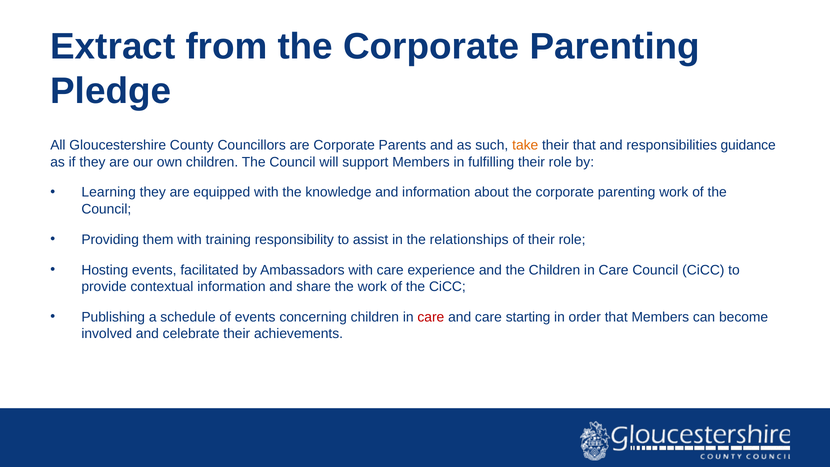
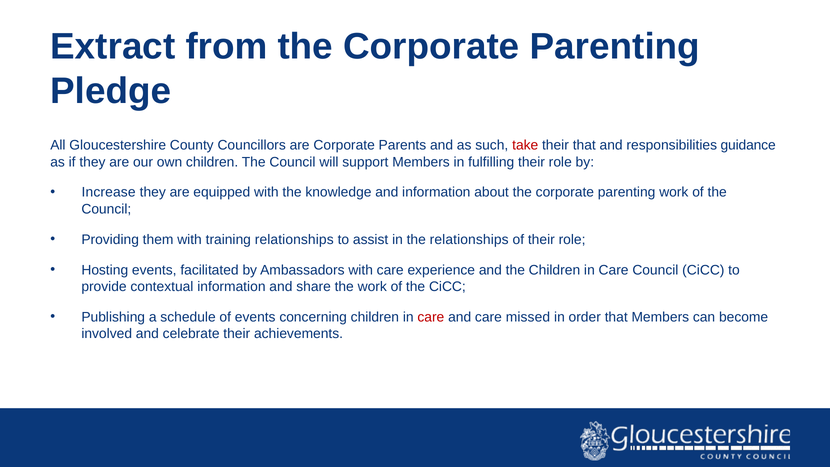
take colour: orange -> red
Learning: Learning -> Increase
training responsibility: responsibility -> relationships
starting: starting -> missed
